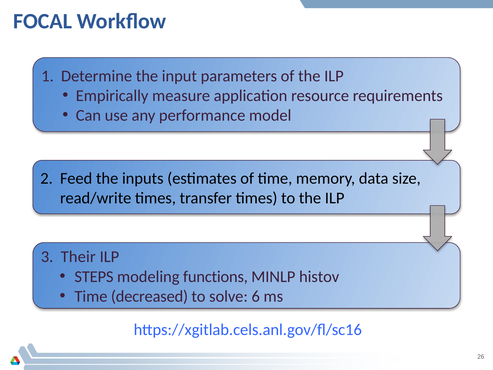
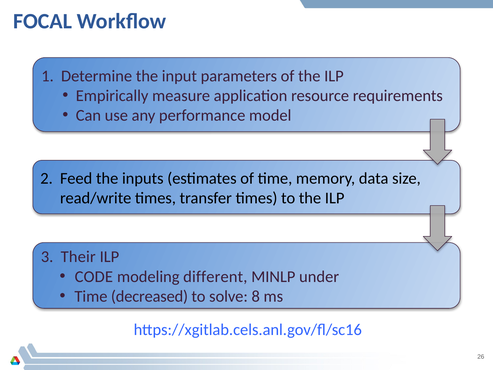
STEPS: STEPS -> CODE
functions: functions -> different
histov: histov -> under
6: 6 -> 8
